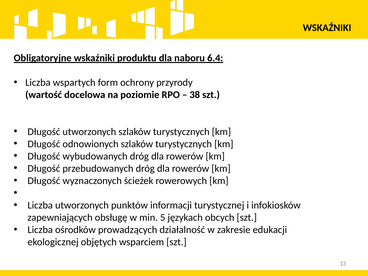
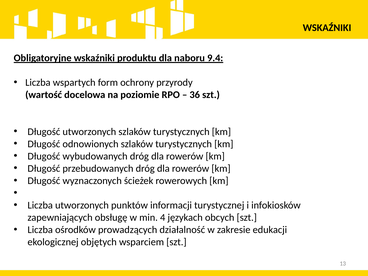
6.4: 6.4 -> 9.4
38: 38 -> 36
5: 5 -> 4
